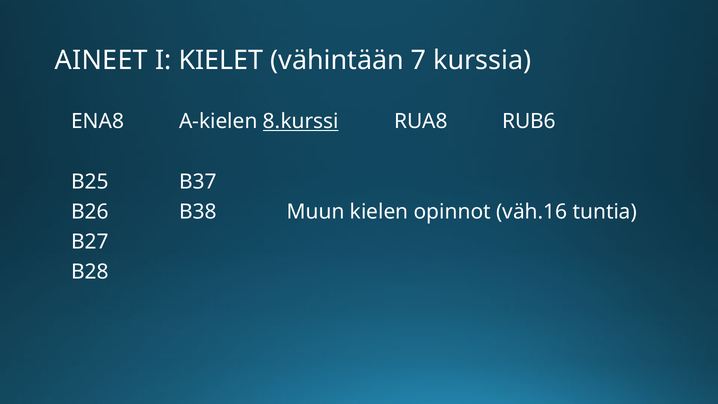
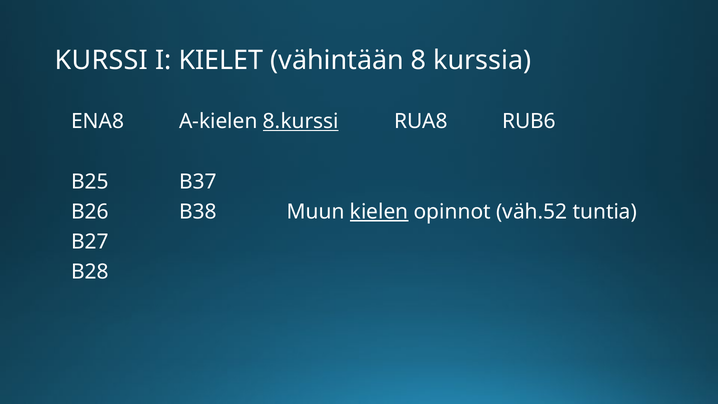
AINEET: AINEET -> KURSSI
7: 7 -> 8
kielen underline: none -> present
väh.16: väh.16 -> väh.52
